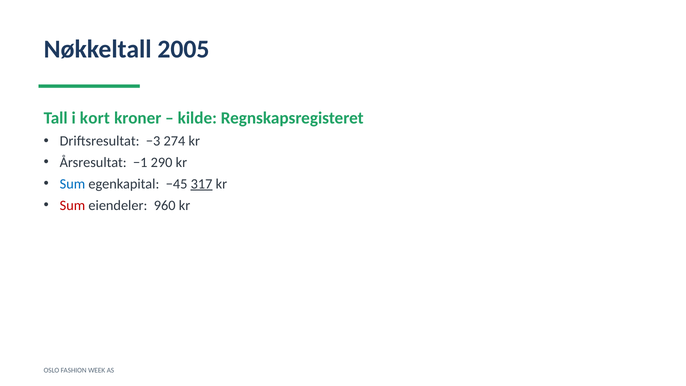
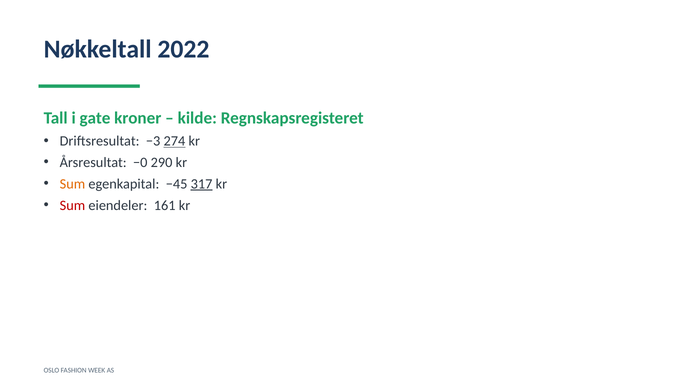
2005: 2005 -> 2022
kort: kort -> gate
274 underline: none -> present
−1: −1 -> −0
Sum at (72, 184) colour: blue -> orange
960: 960 -> 161
